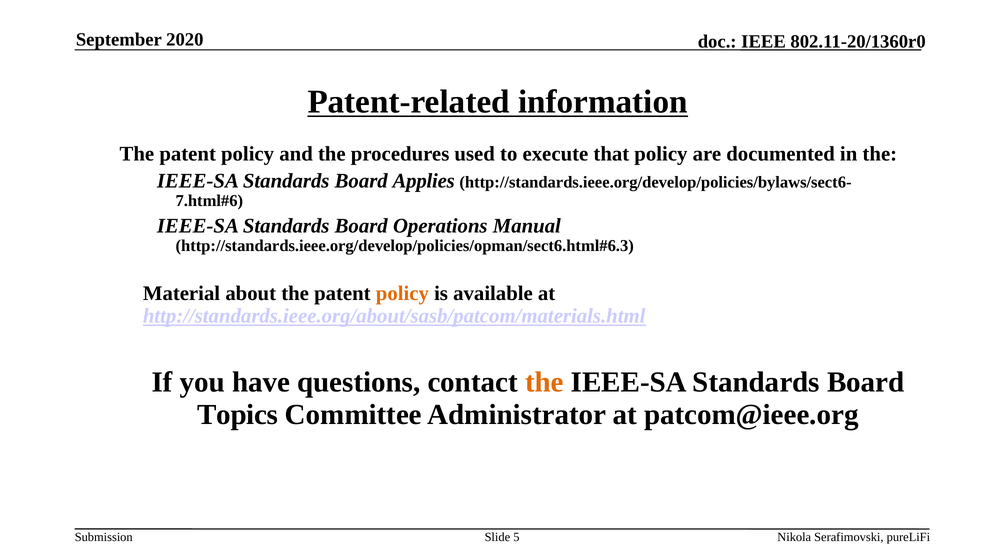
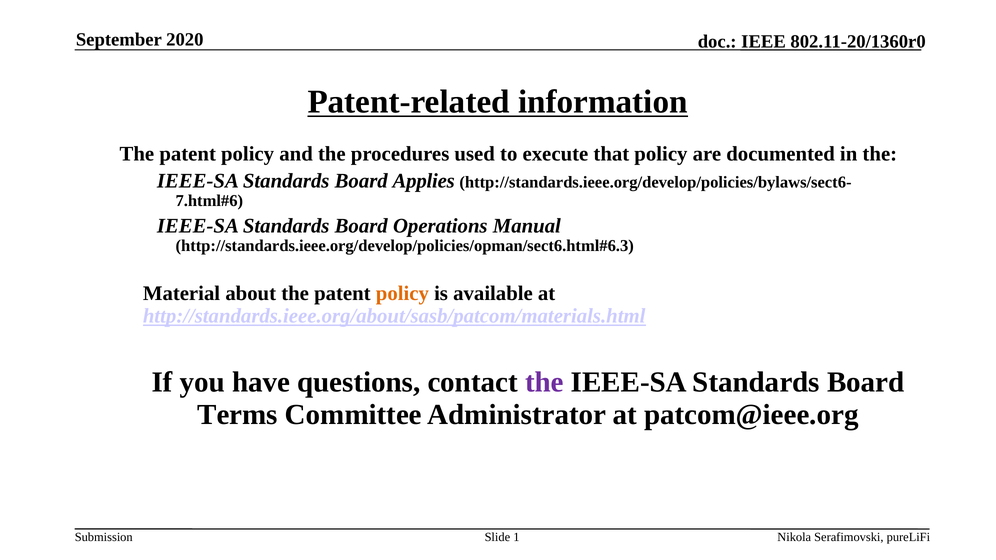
the at (544, 382) colour: orange -> purple
Topics: Topics -> Terms
5: 5 -> 1
